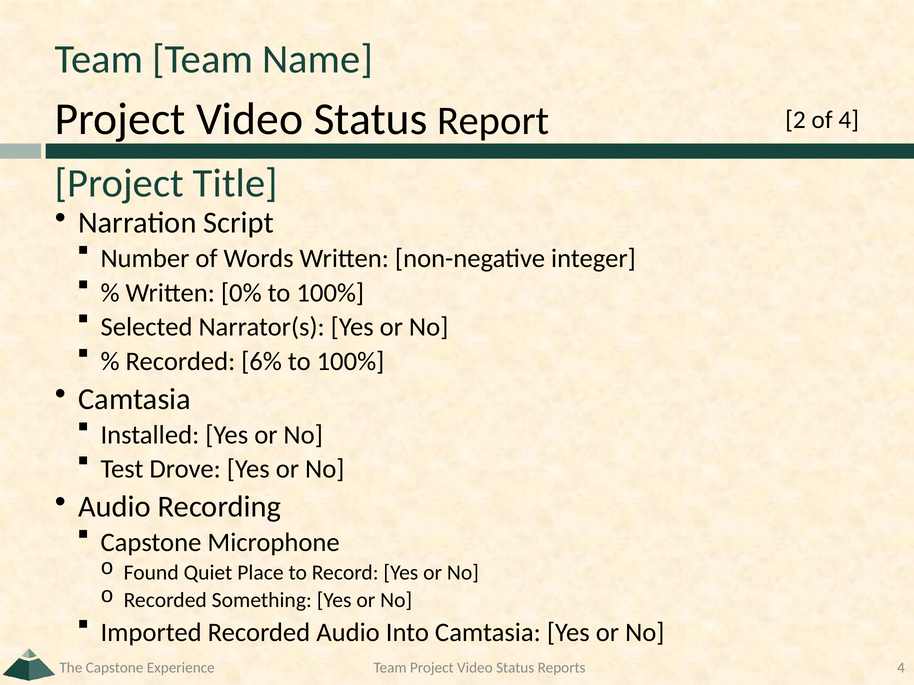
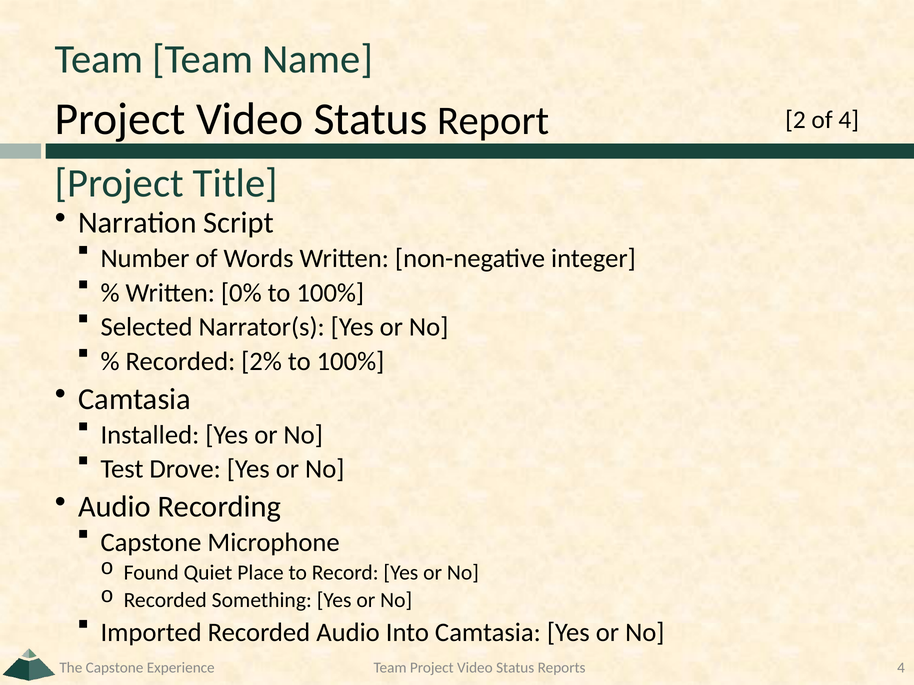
6%: 6% -> 2%
